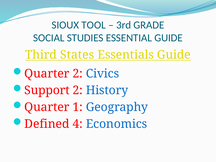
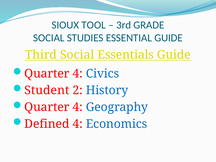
Third States: States -> Social
2 at (78, 74): 2 -> 4
Support: Support -> Student
1 at (78, 107): 1 -> 4
